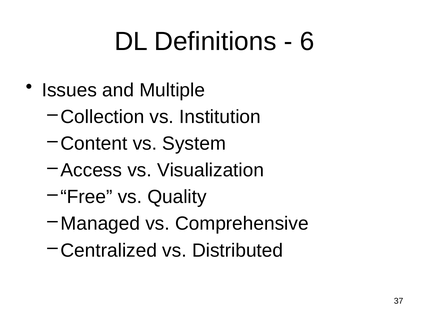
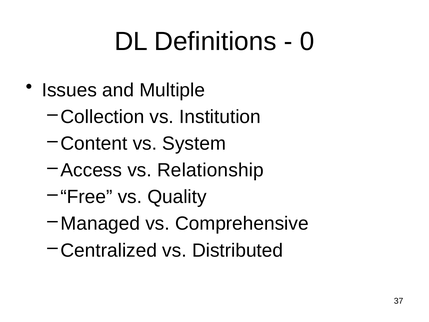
6: 6 -> 0
Visualization: Visualization -> Relationship
